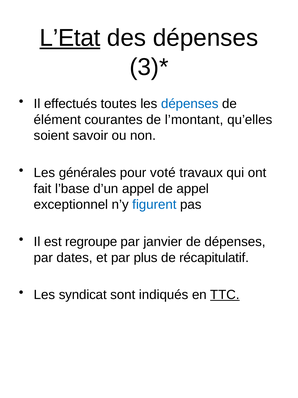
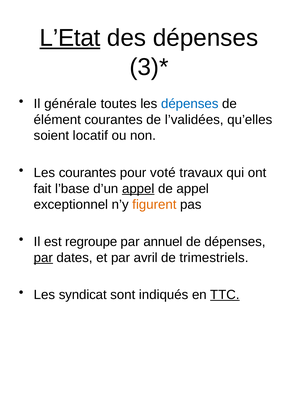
effectués: effectués -> générale
l’montant: l’montant -> l’validées
savoir: savoir -> locatif
Les générales: générales -> courantes
appel at (138, 188) underline: none -> present
figurent colour: blue -> orange
janvier: janvier -> annuel
par at (43, 257) underline: none -> present
plus: plus -> avril
récapitulatif: récapitulatif -> trimestriels
